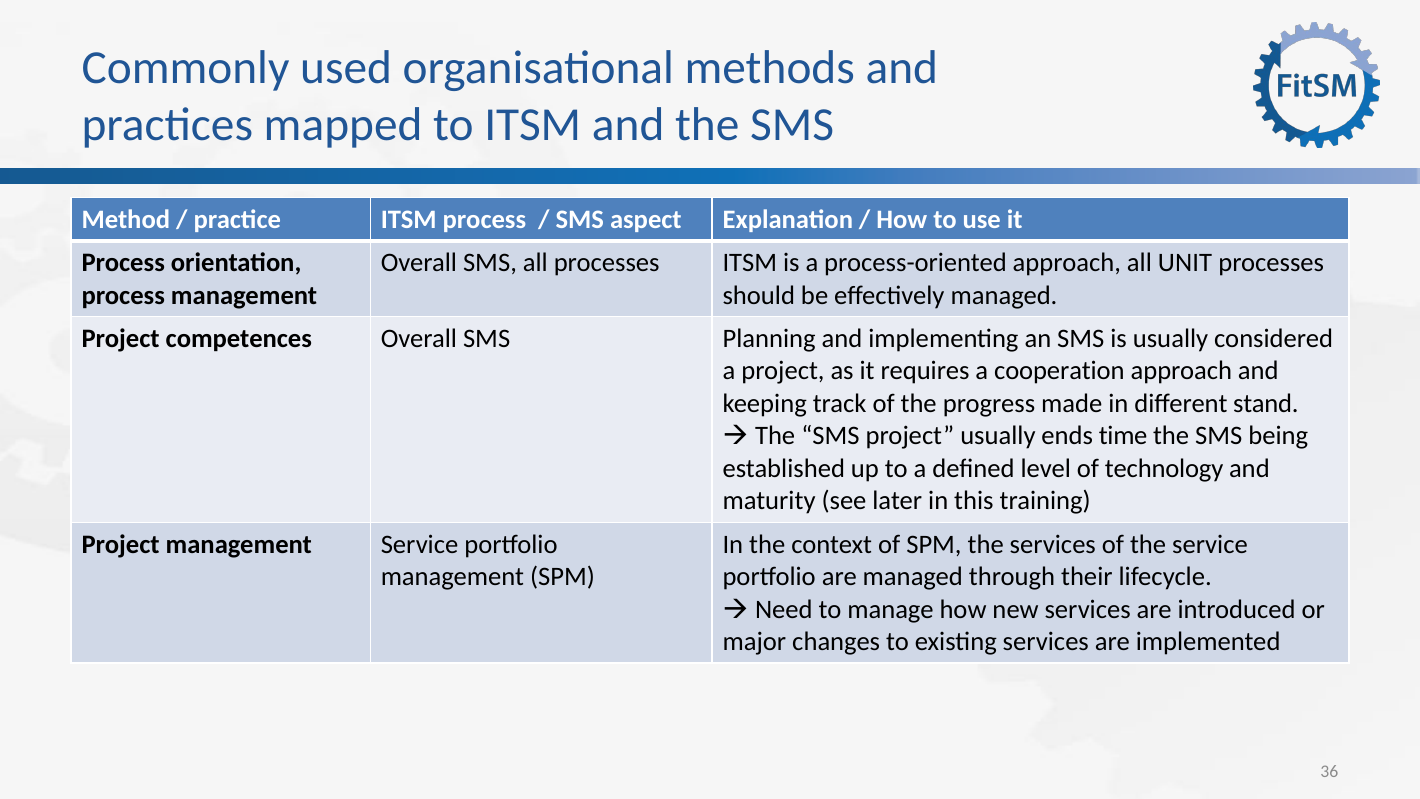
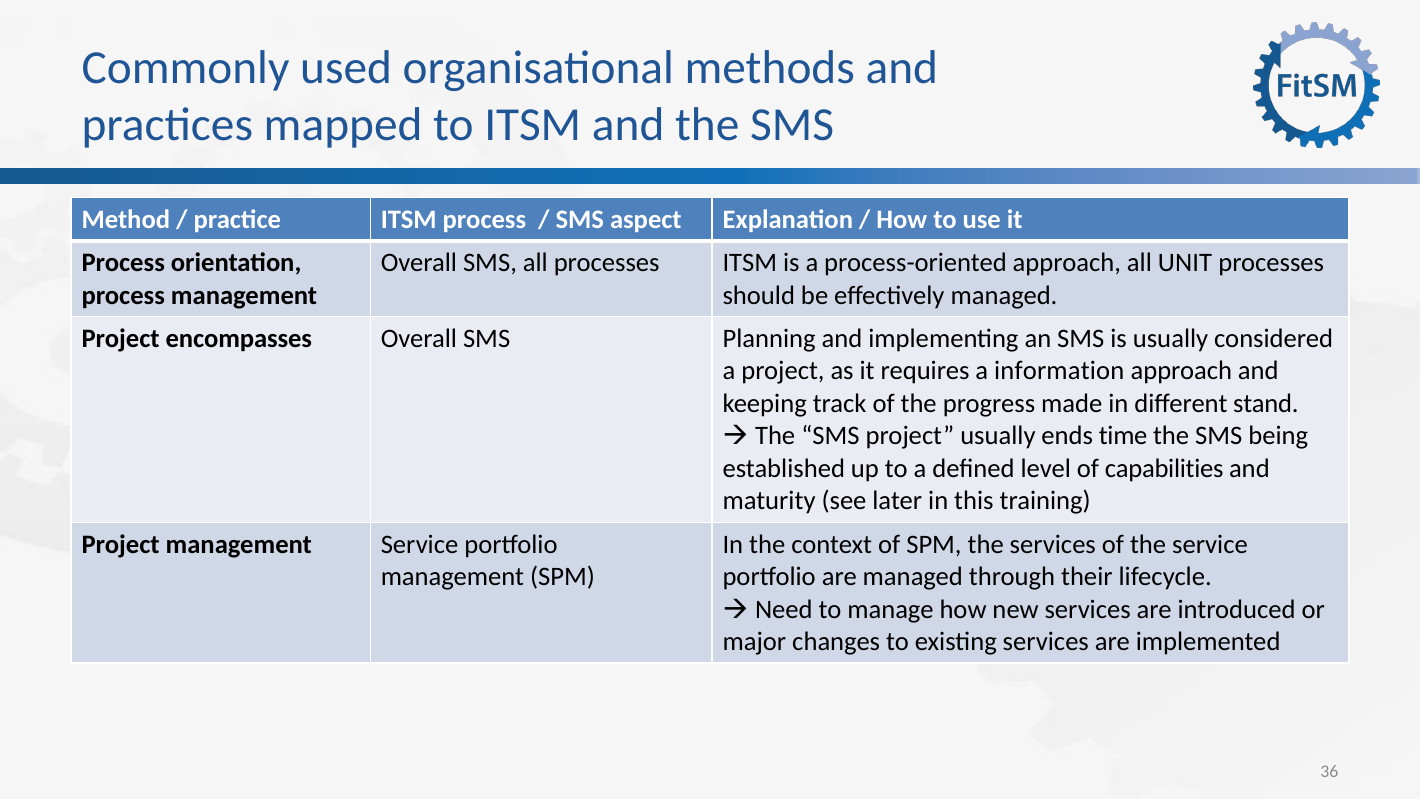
competences: competences -> encompasses
cooperation: cooperation -> information
technology: technology -> capabilities
